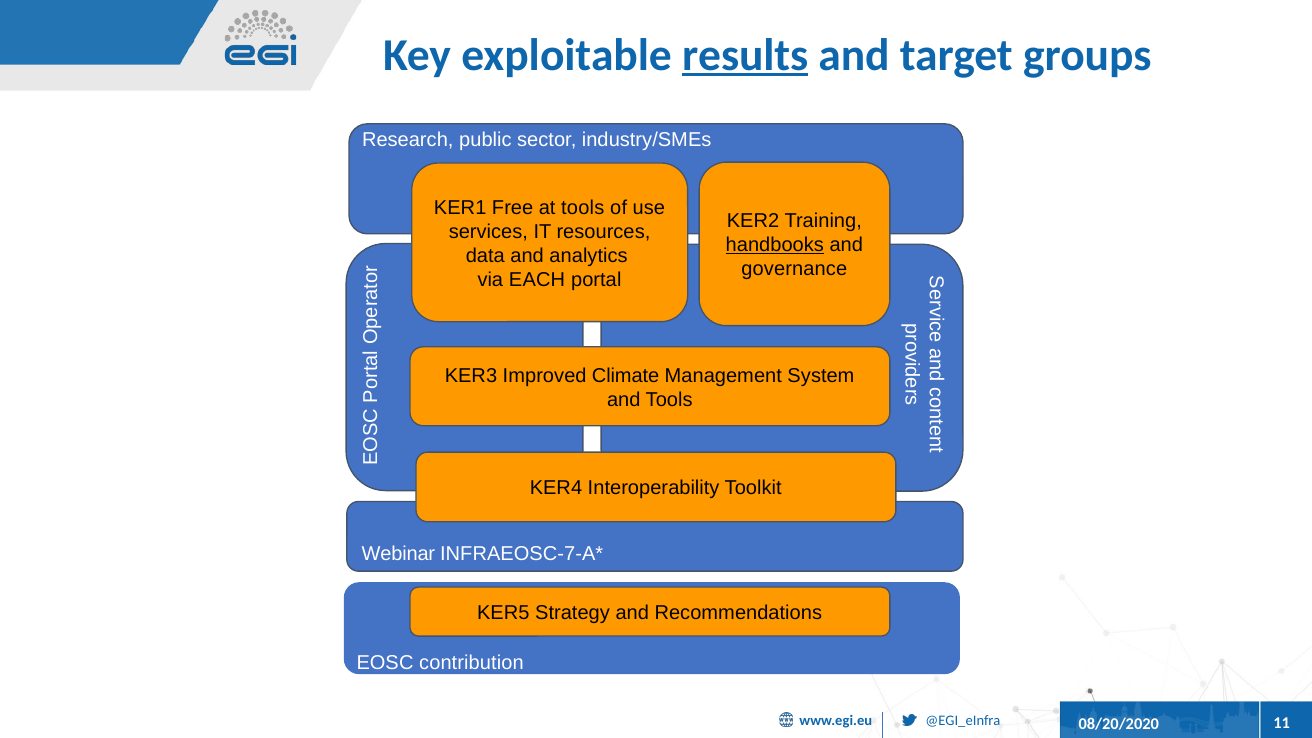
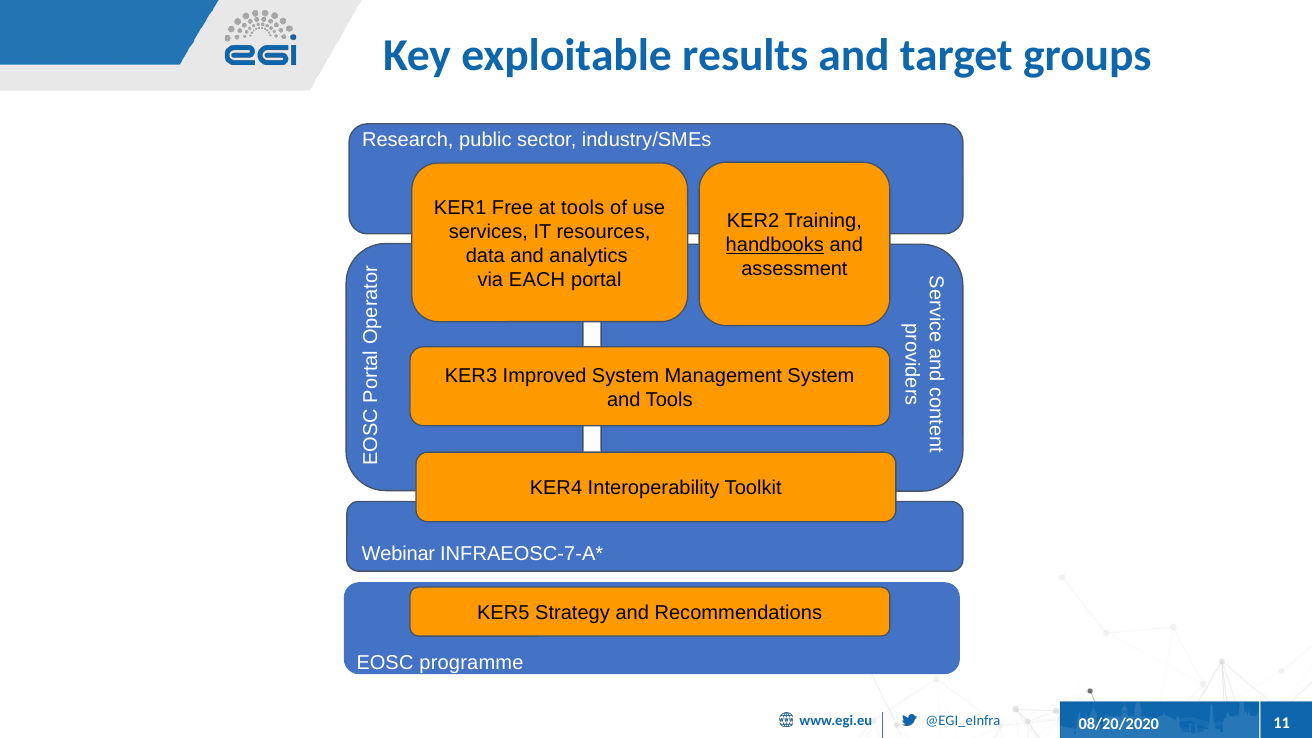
results underline: present -> none
governance: governance -> assessment
Improved Climate: Climate -> System
contribution: contribution -> programme
